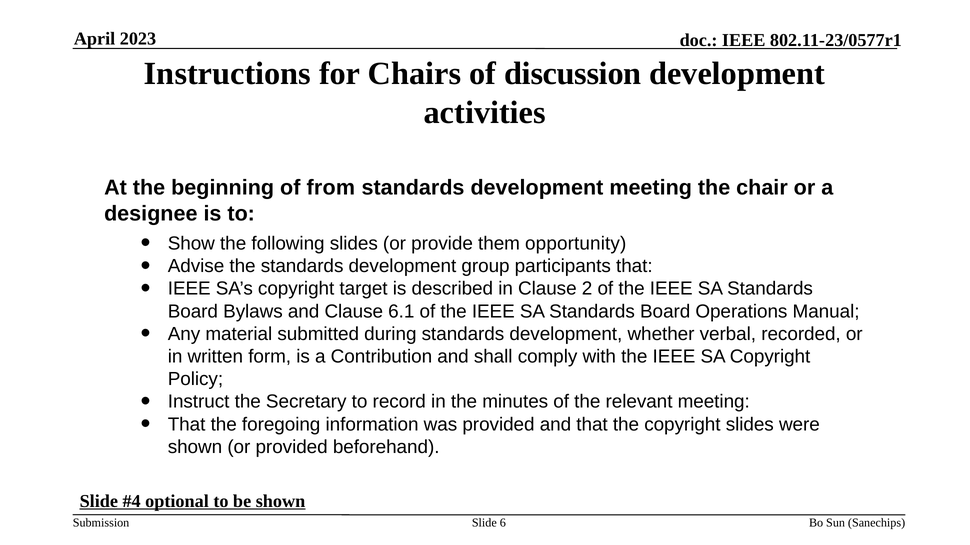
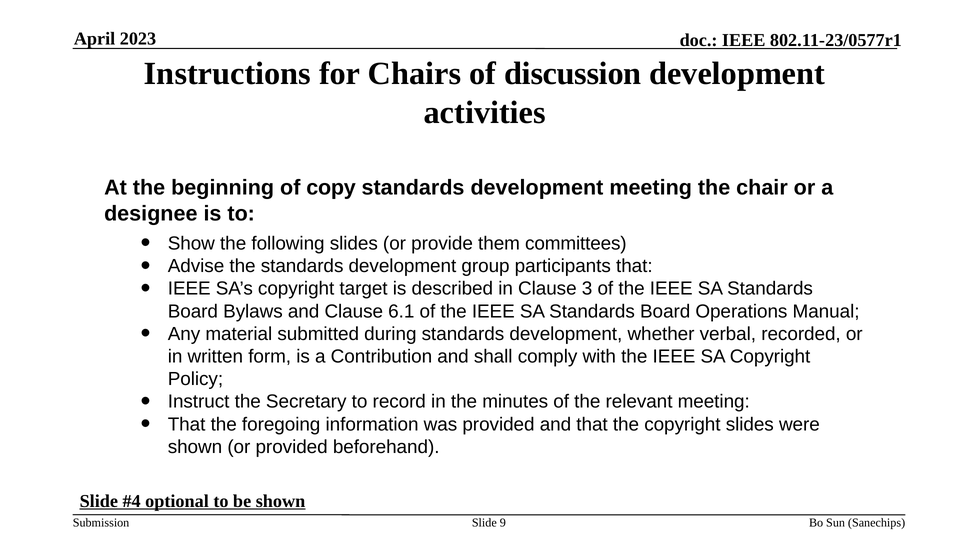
from: from -> copy
opportunity: opportunity -> committees
2: 2 -> 3
6: 6 -> 9
